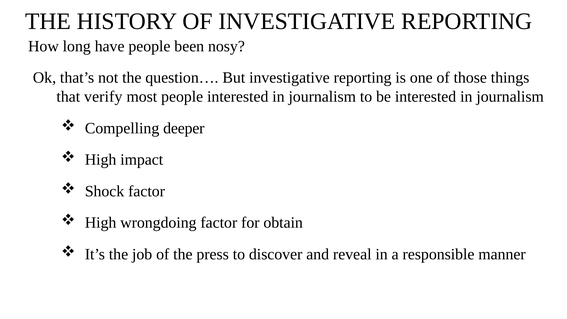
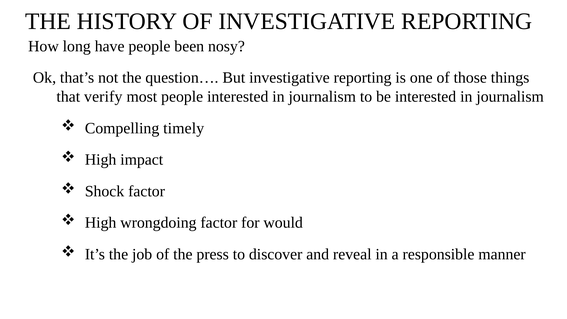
deeper: deeper -> timely
obtain: obtain -> would
